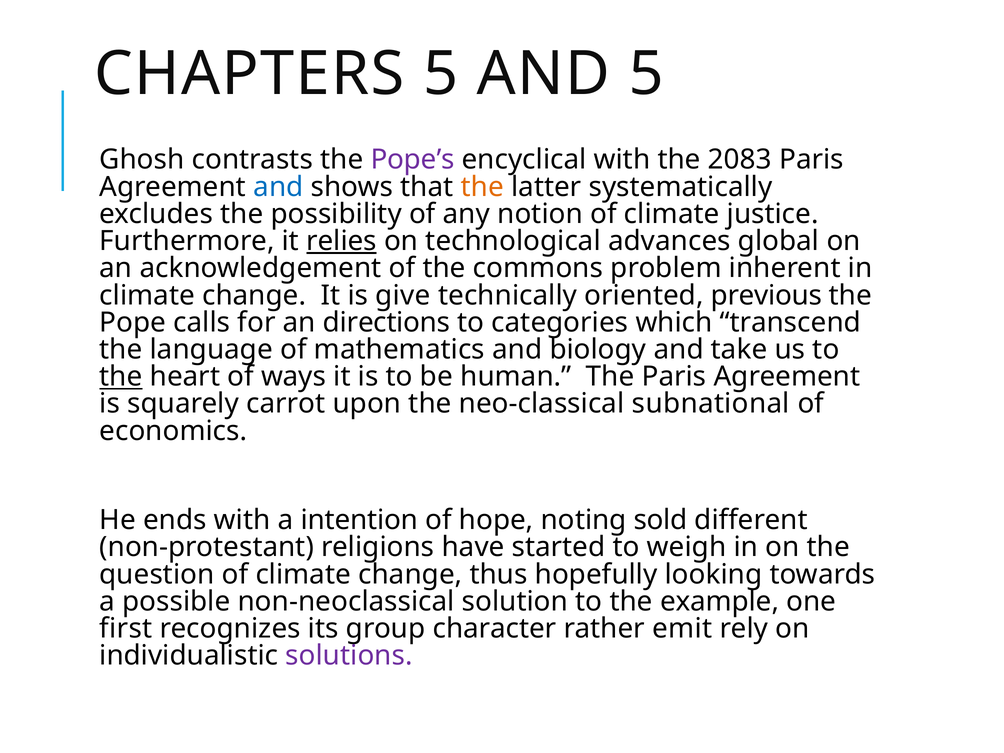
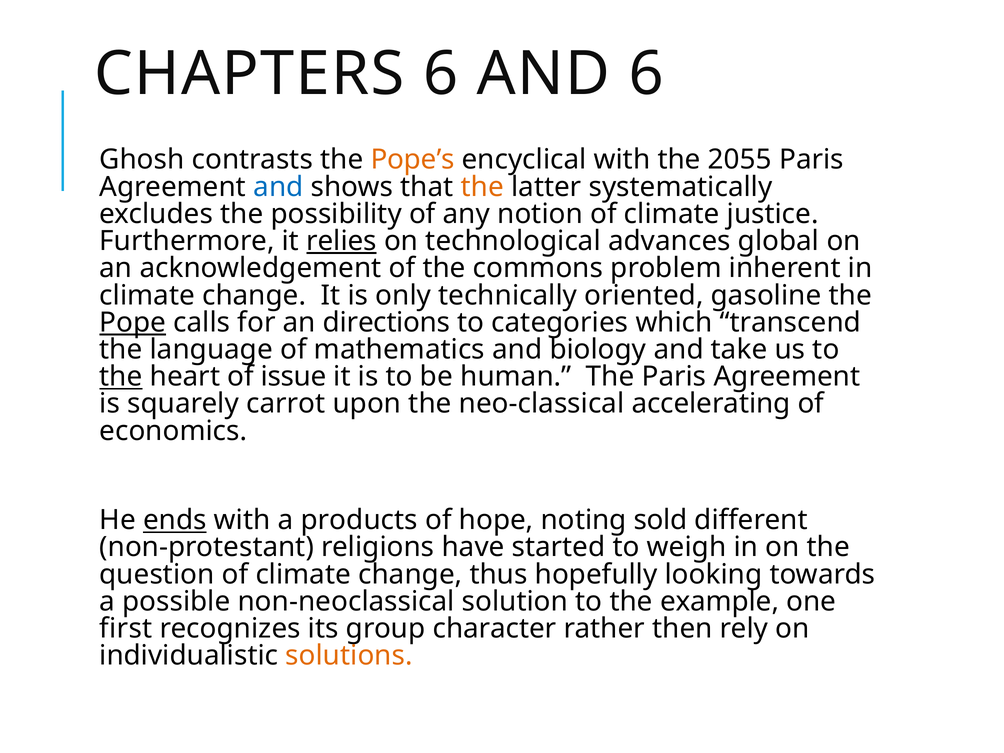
CHAPTERS 5: 5 -> 6
AND 5: 5 -> 6
Pope’s colour: purple -> orange
2083: 2083 -> 2055
give: give -> only
previous: previous -> gasoline
Pope underline: none -> present
ways: ways -> issue
subnational: subnational -> accelerating
ends underline: none -> present
intention: intention -> products
emit: emit -> then
solutions colour: purple -> orange
